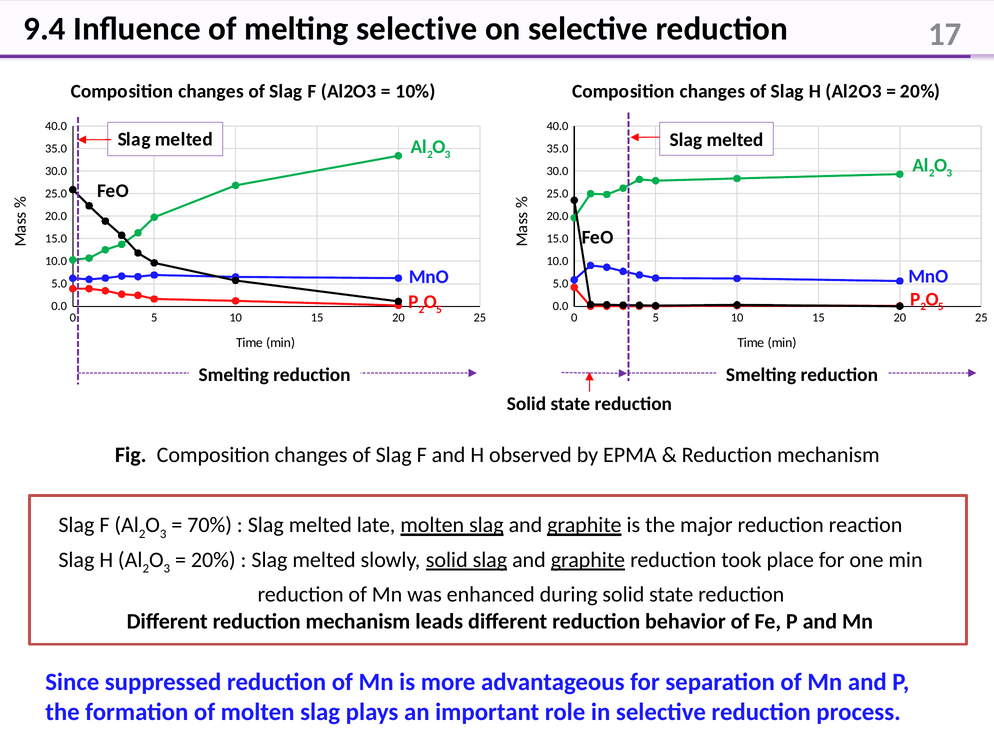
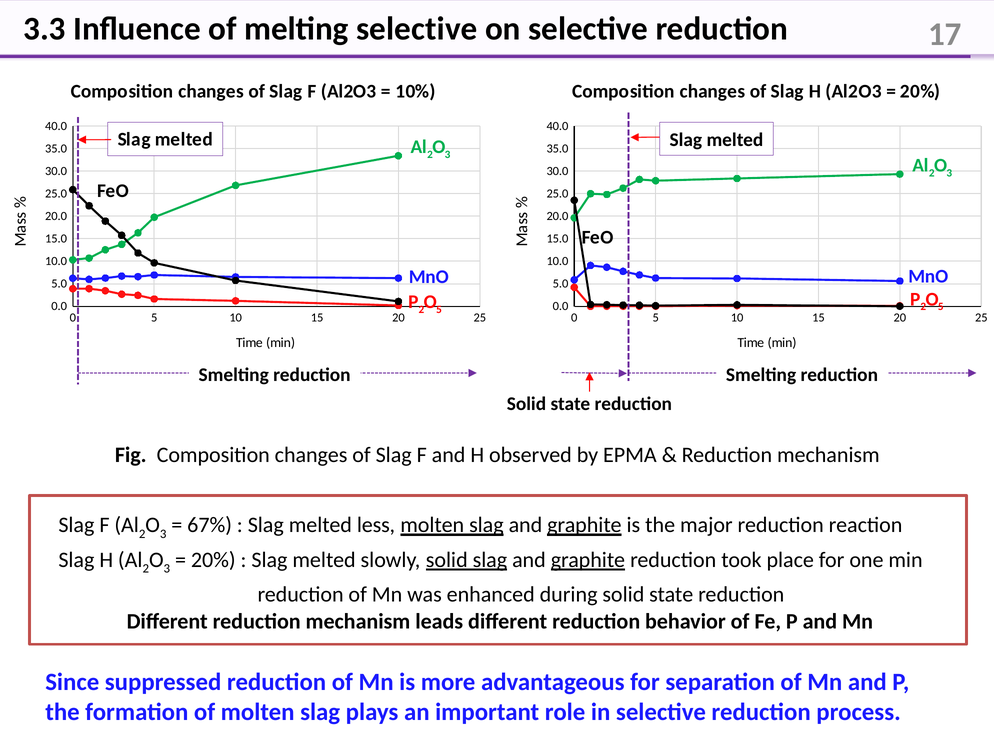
9.4: 9.4 -> 3.3
70%: 70% -> 67%
late: late -> less
